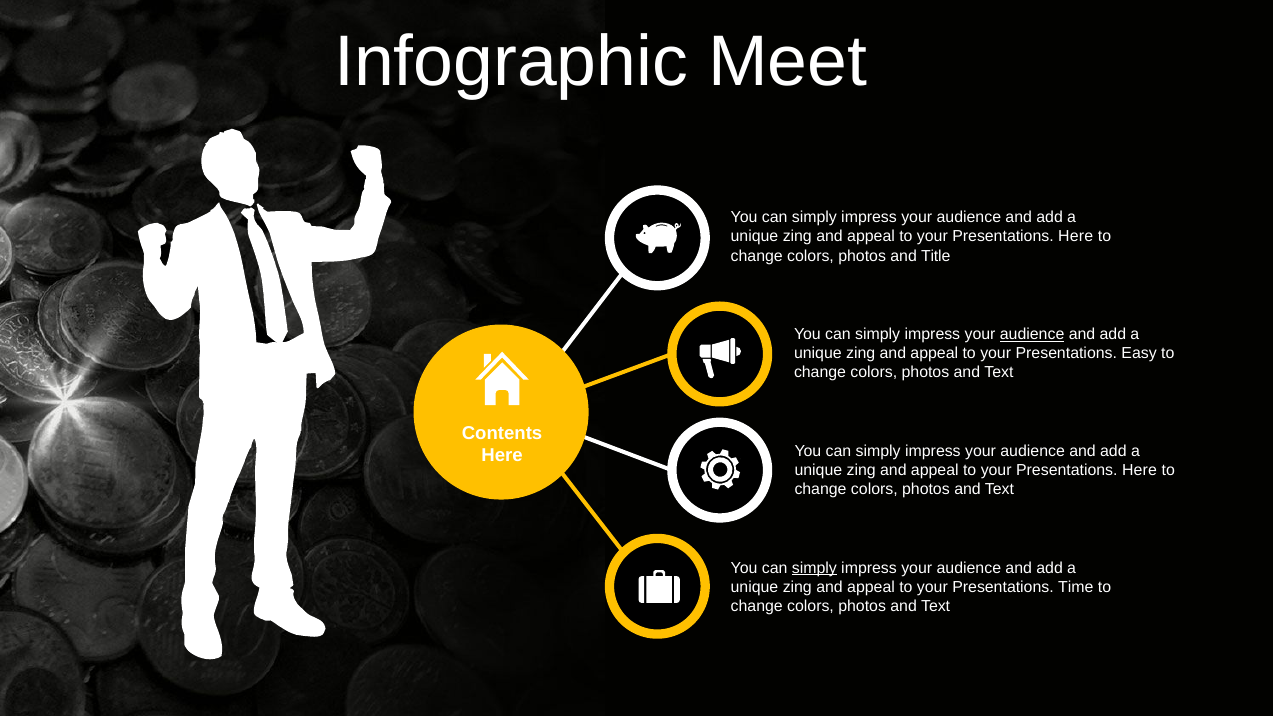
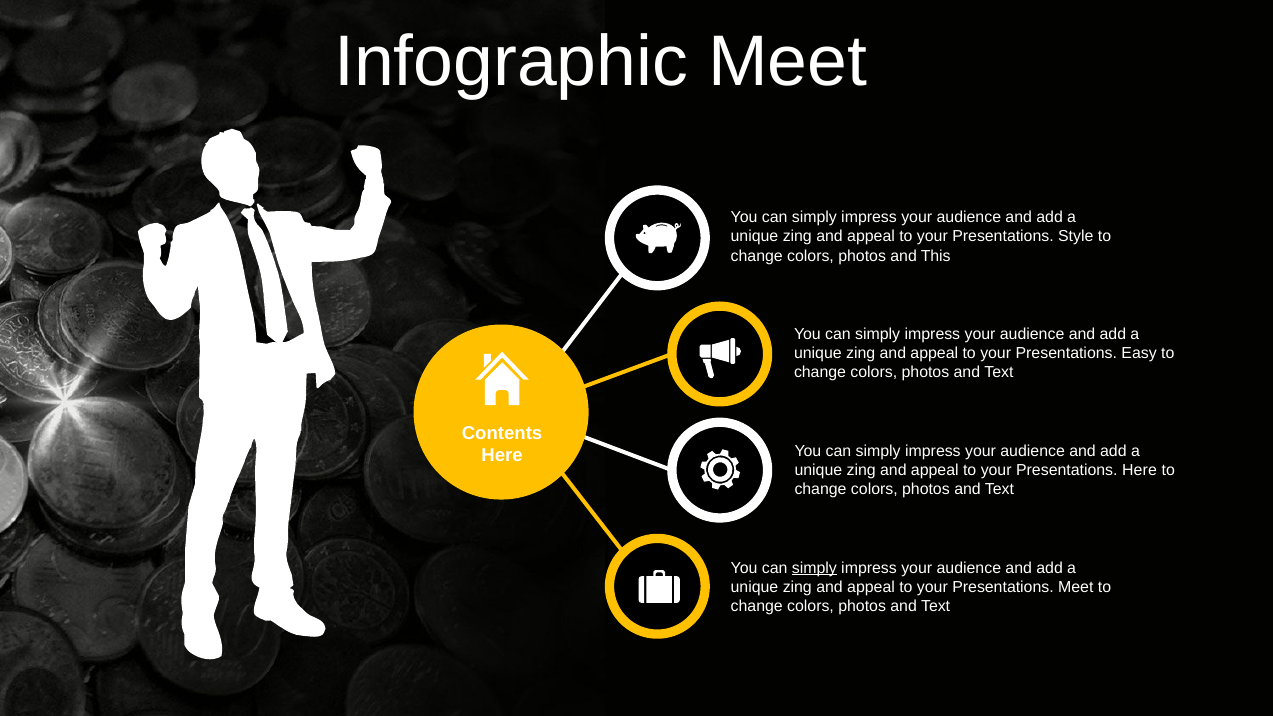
Here at (1076, 237): Here -> Style
Title: Title -> This
audience at (1032, 334) underline: present -> none
Presentations Time: Time -> Meet
